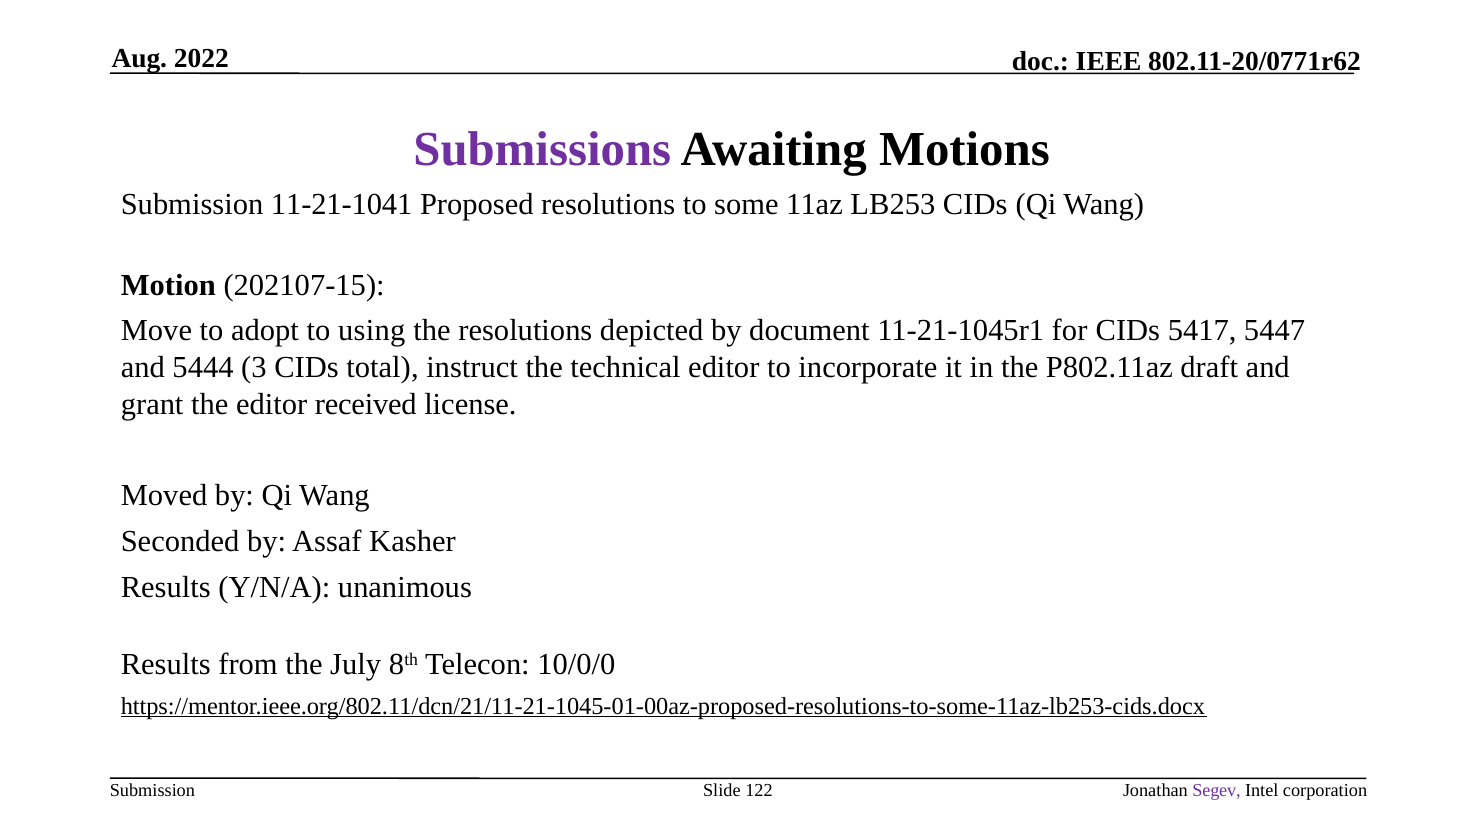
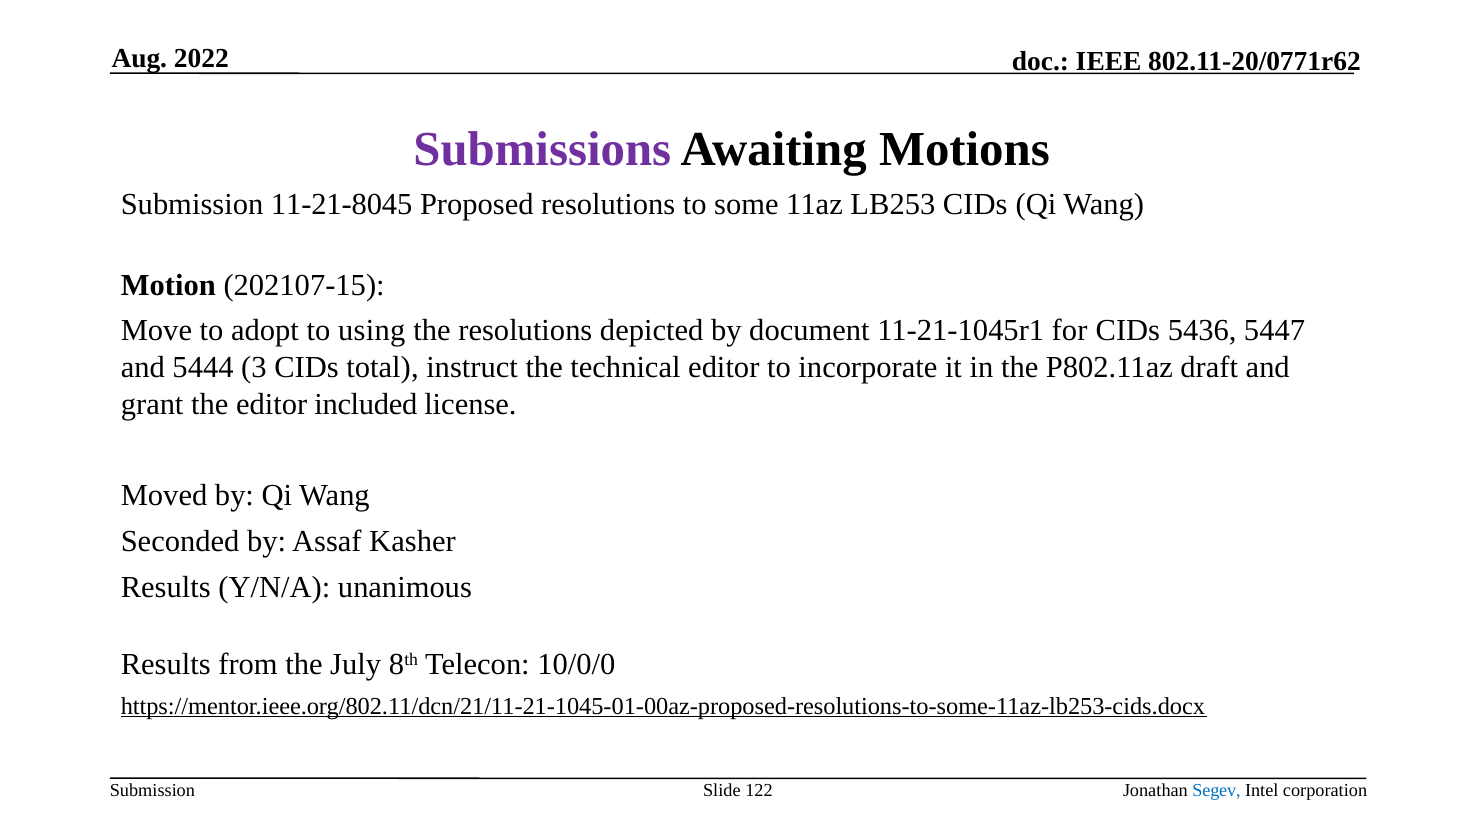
11-21-1041: 11-21-1041 -> 11-21-8045
5417: 5417 -> 5436
received: received -> included
Segev colour: purple -> blue
